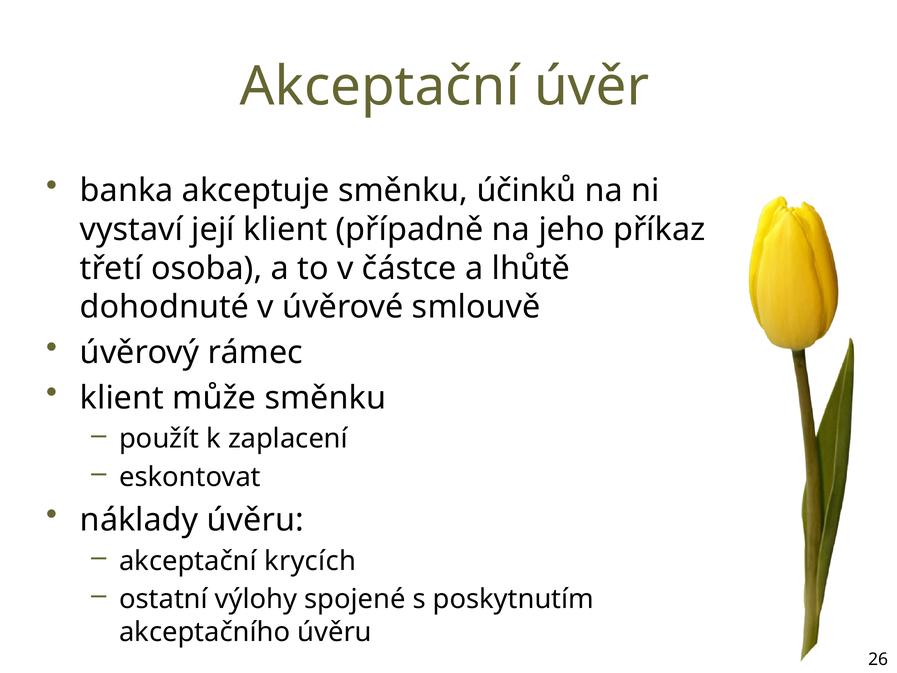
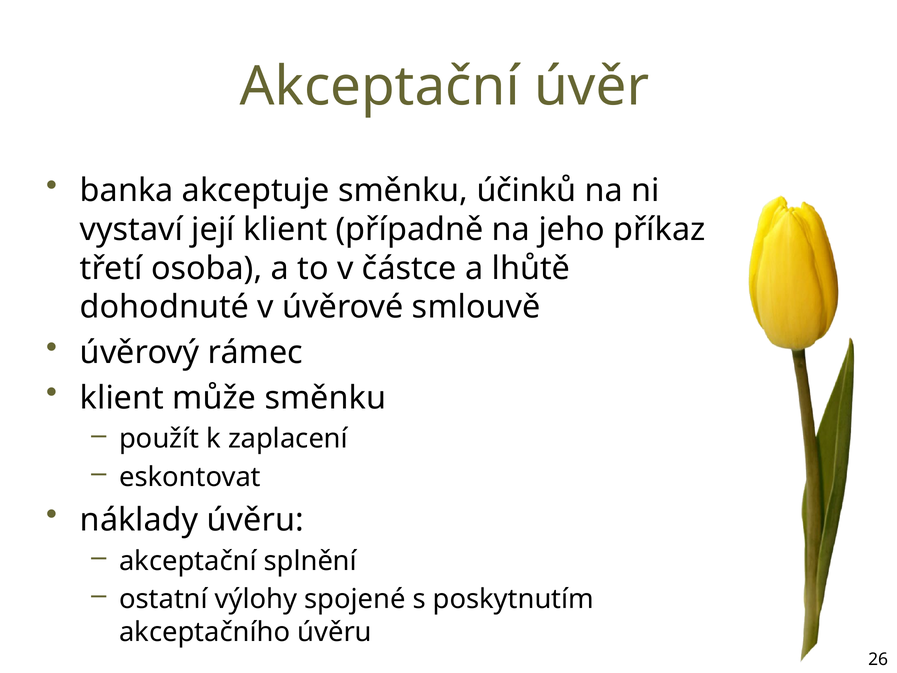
krycích: krycích -> splnění
